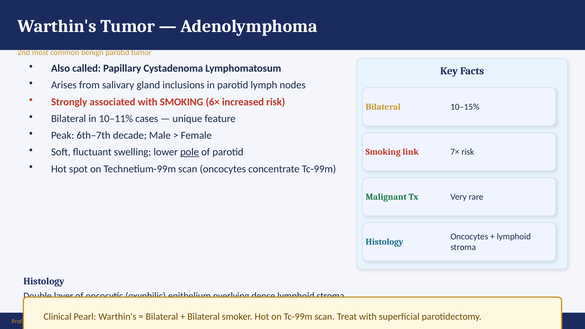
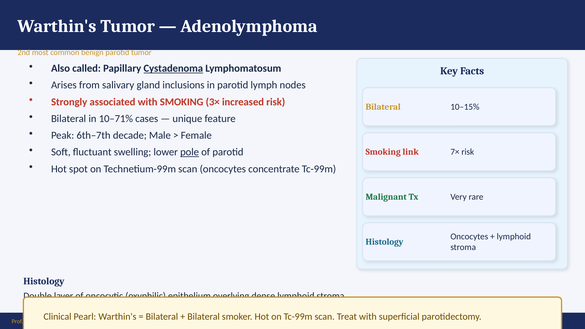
Cystadenoma underline: none -> present
6×: 6× -> 3×
10–11%: 10–11% -> 10–71%
